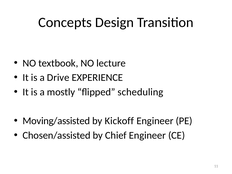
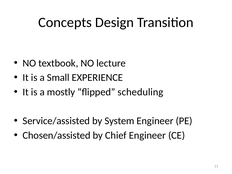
Drive: Drive -> Small
Moving/assisted: Moving/assisted -> Service/assisted
Kickoff: Kickoff -> System
